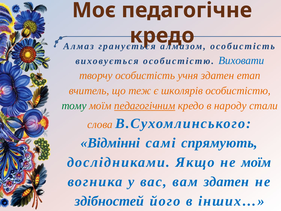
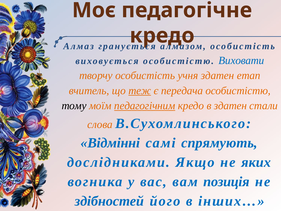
теж underline: none -> present
школярів: школярів -> передача
тому colour: green -> black
в народу: народу -> здатен
не моїм: моїм -> яких
вам здатен: здатен -> позиція
